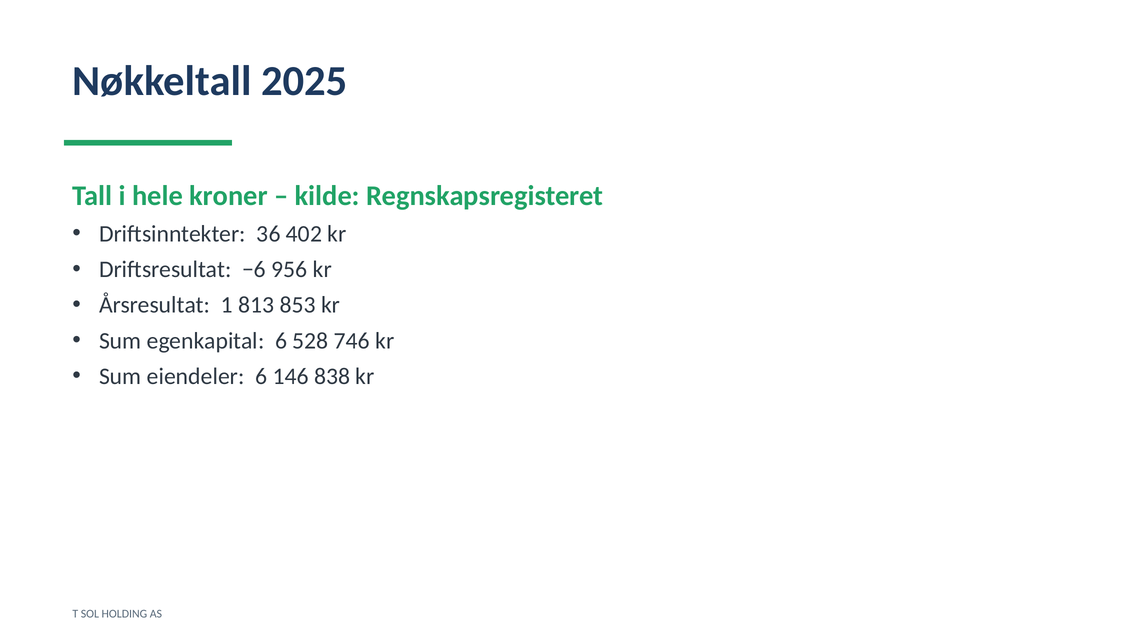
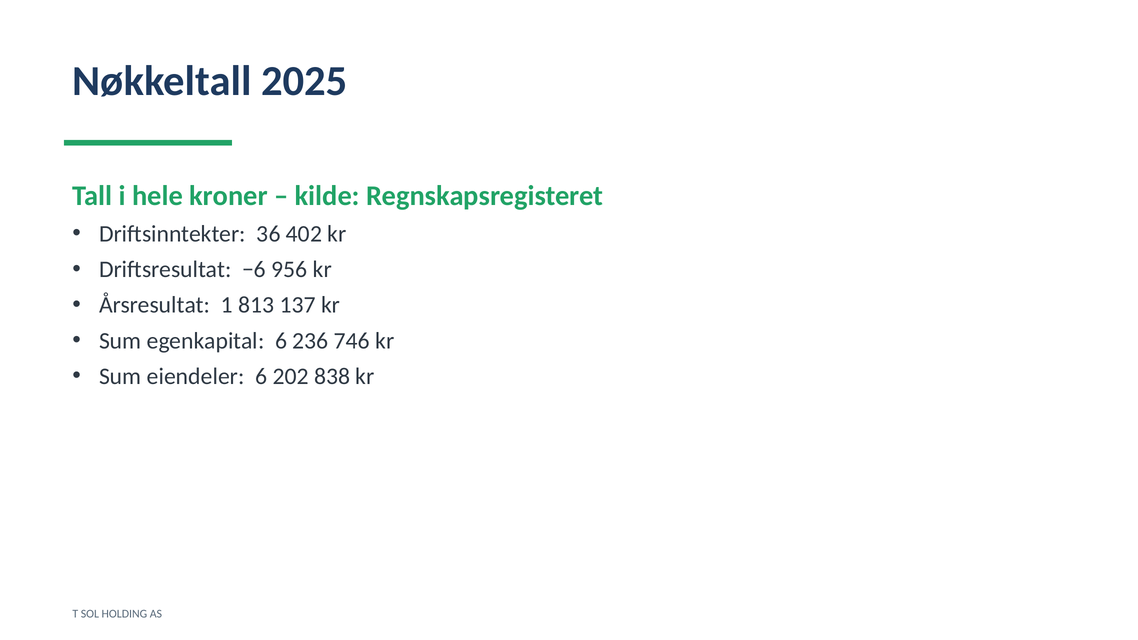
853: 853 -> 137
528: 528 -> 236
146: 146 -> 202
